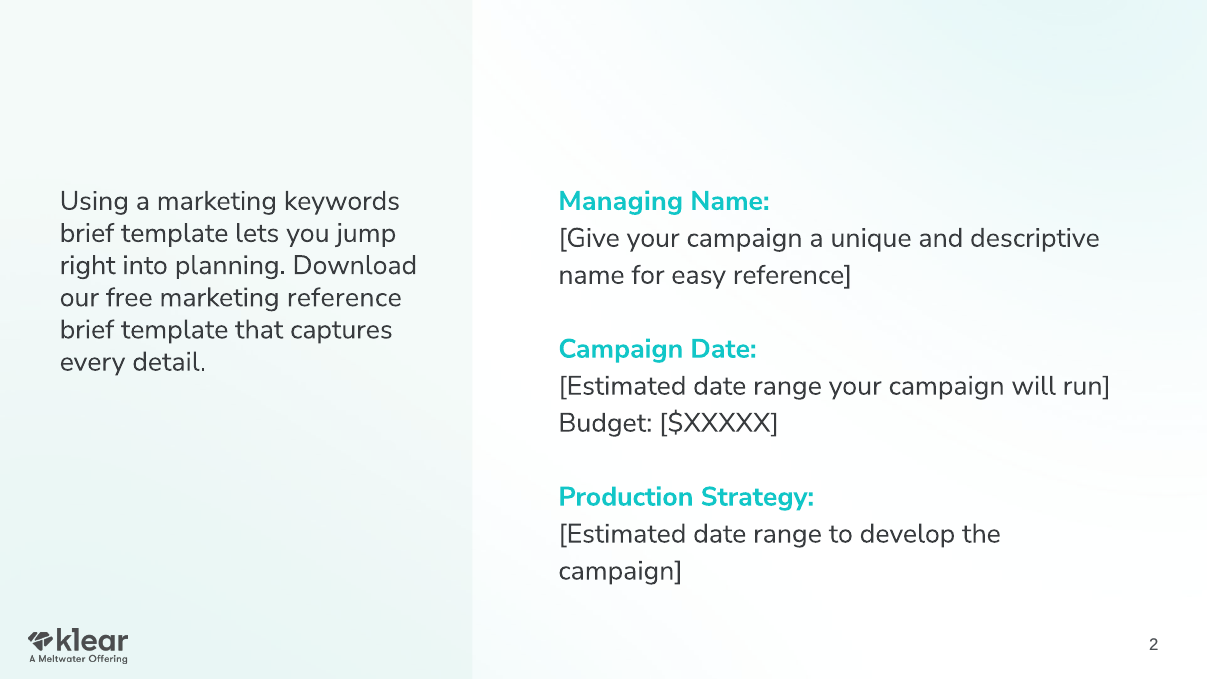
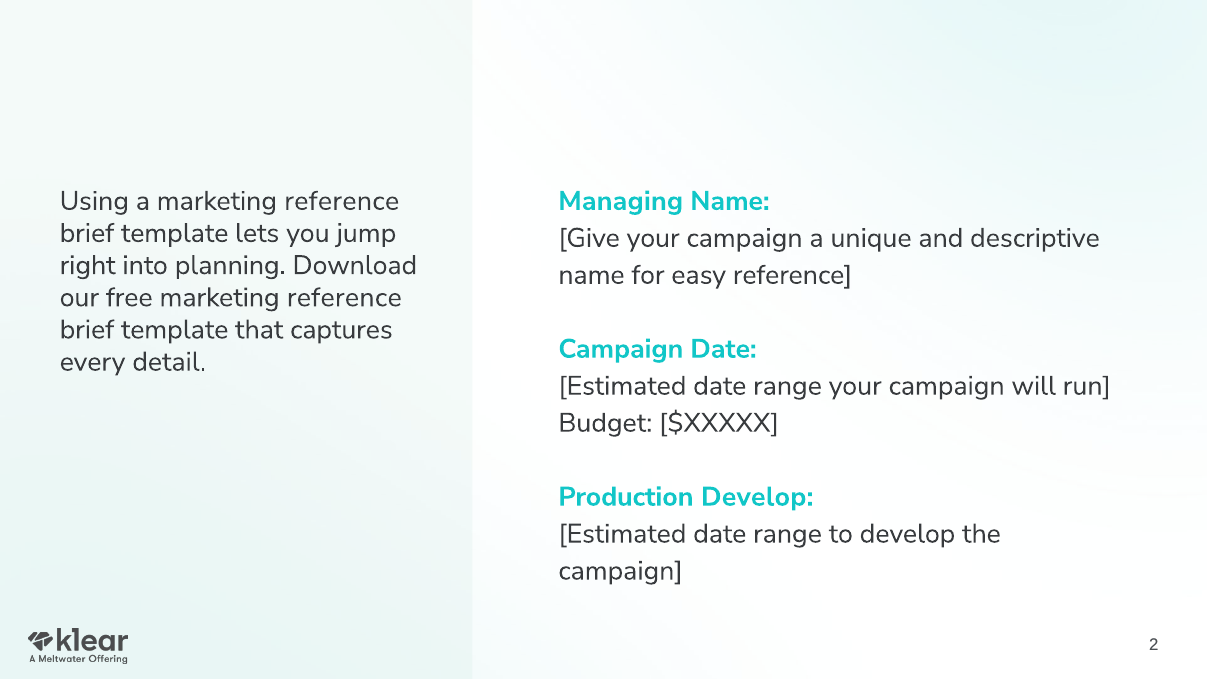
a marketing keywords: keywords -> reference
Production Strategy: Strategy -> Develop
